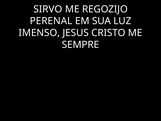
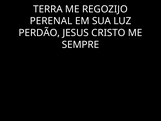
SIRVO: SIRVO -> TERRA
IMENSO: IMENSO -> PERDÃO
